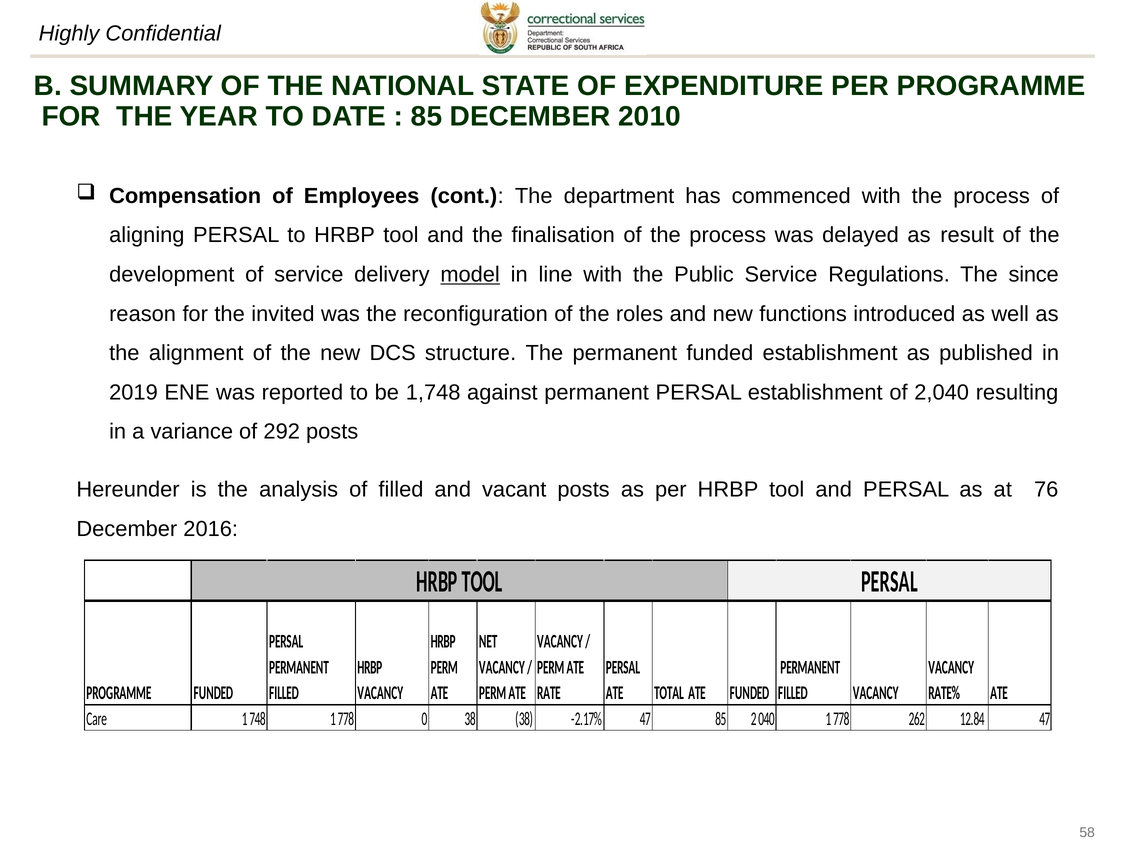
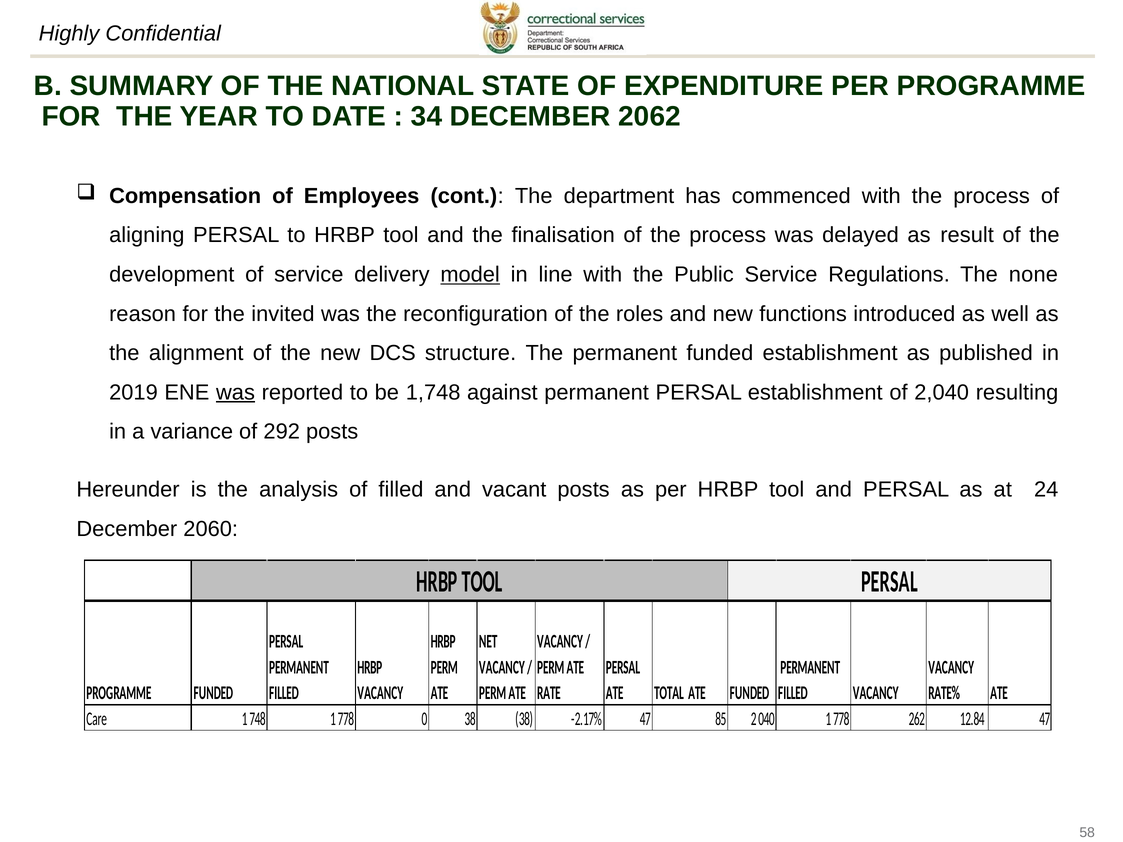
85 at (427, 116): 85 -> 34
2010: 2010 -> 2062
since: since -> none
was at (236, 393) underline: none -> present
76: 76 -> 24
2016: 2016 -> 2060
